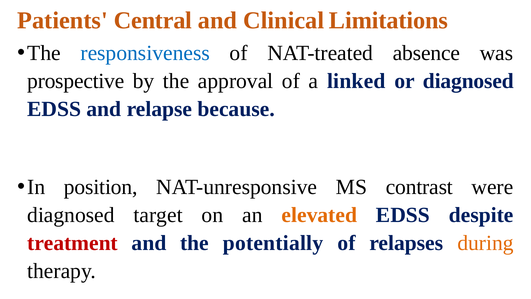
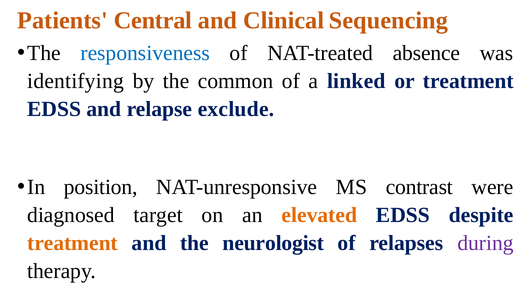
Limitations: Limitations -> Sequencing
prospective: prospective -> identifying
approval: approval -> common
or diagnosed: diagnosed -> treatment
because: because -> exclude
treatment at (73, 243) colour: red -> orange
potentially: potentially -> neurologist
during colour: orange -> purple
